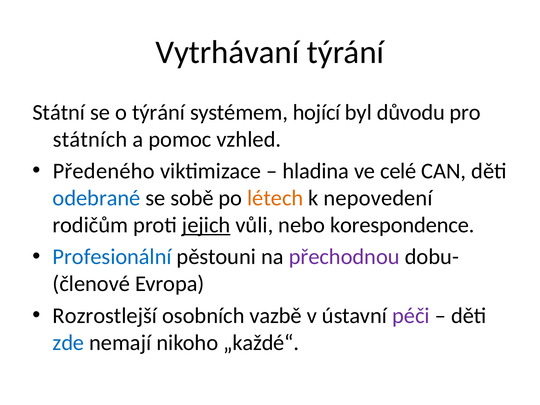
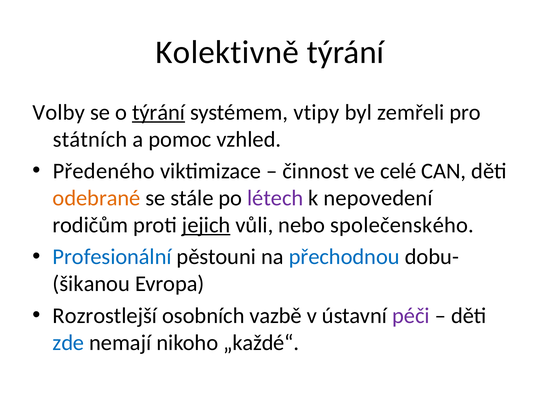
Vytrhávaní: Vytrhávaní -> Kolektivně
Státní: Státní -> Volby
týrání at (159, 112) underline: none -> present
hojící: hojící -> vtipy
důvodu: důvodu -> zemřeli
hladina: hladina -> činnost
odebrané colour: blue -> orange
sobě: sobě -> stále
létech colour: orange -> purple
korespondence: korespondence -> společenského
přechodnou colour: purple -> blue
členové: členové -> šikanou
